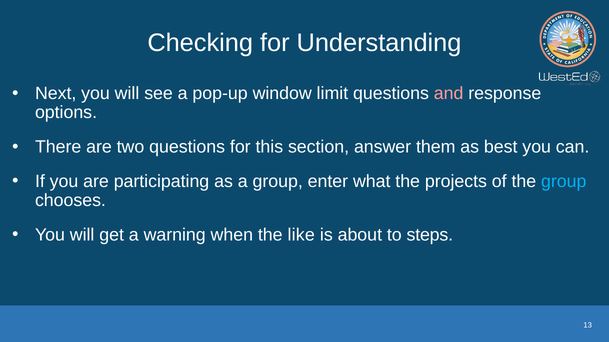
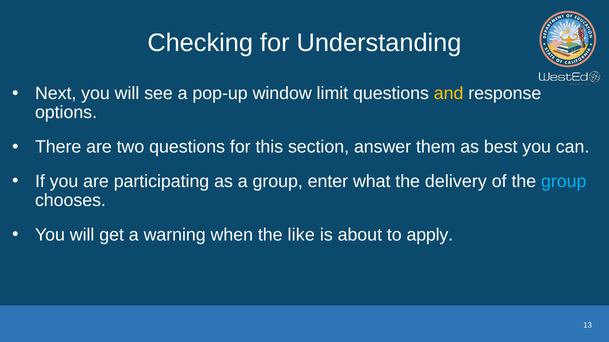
and colour: pink -> yellow
projects: projects -> delivery
steps: steps -> apply
